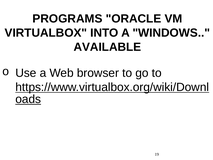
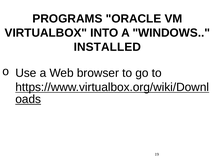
AVAILABLE: AVAILABLE -> INSTALLED
